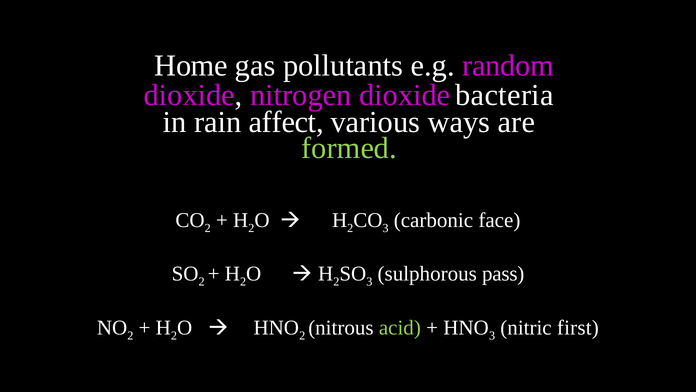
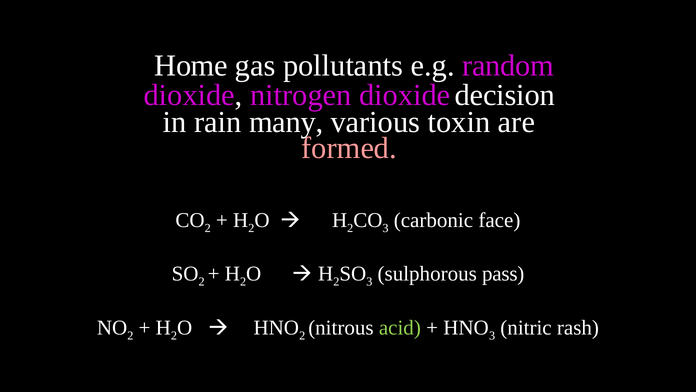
bacteria: bacteria -> decision
affect: affect -> many
ways: ways -> toxin
formed colour: light green -> pink
first: first -> rash
